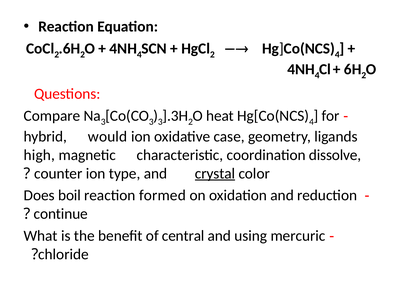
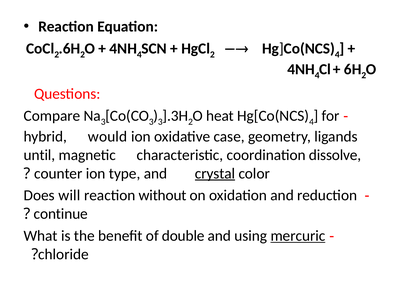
high: high -> until
boil: boil -> will
formed: formed -> without
central: central -> double
mercuric underline: none -> present
